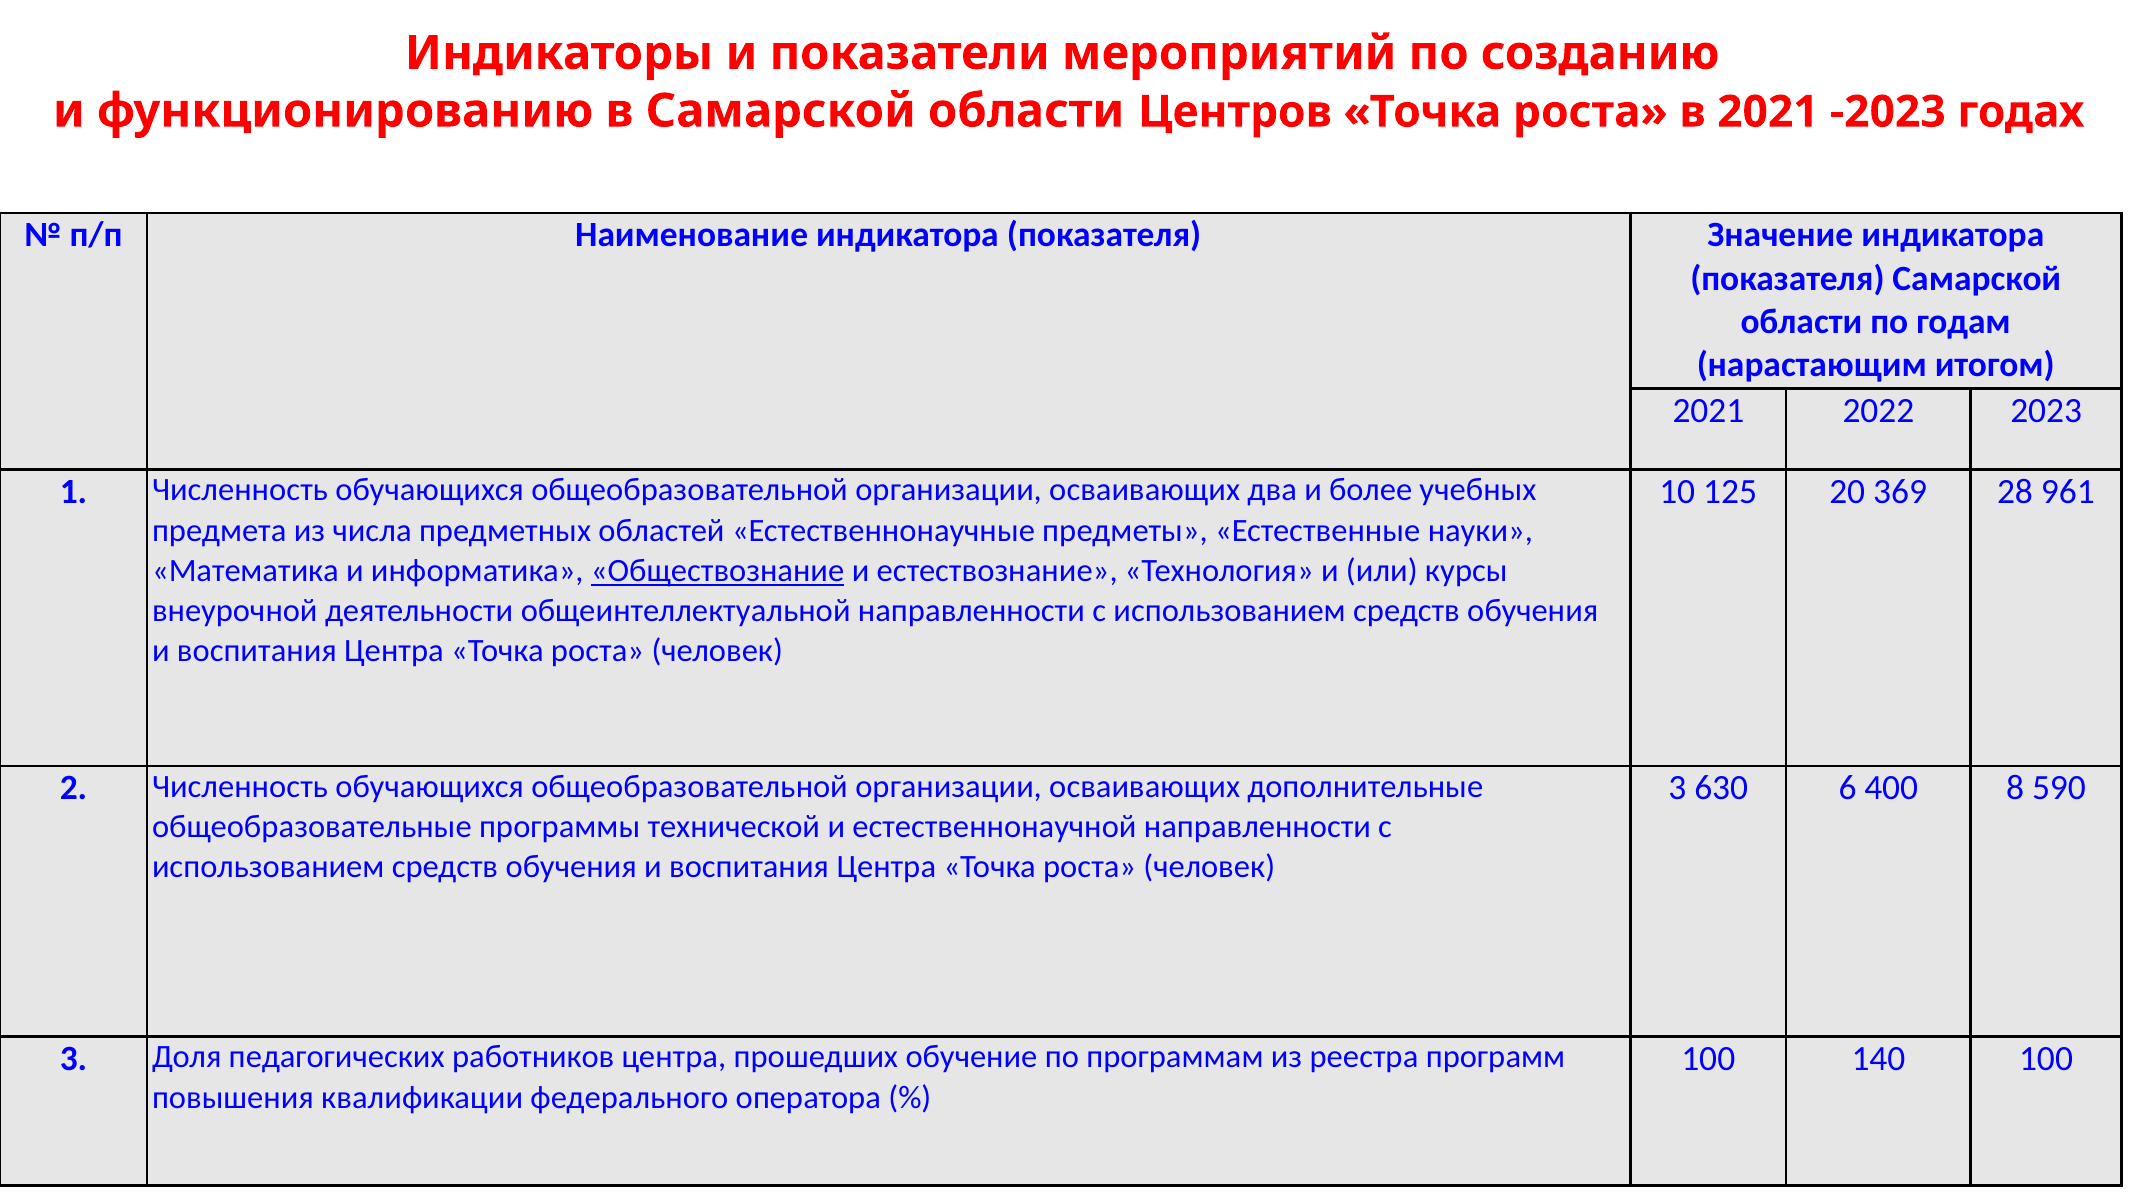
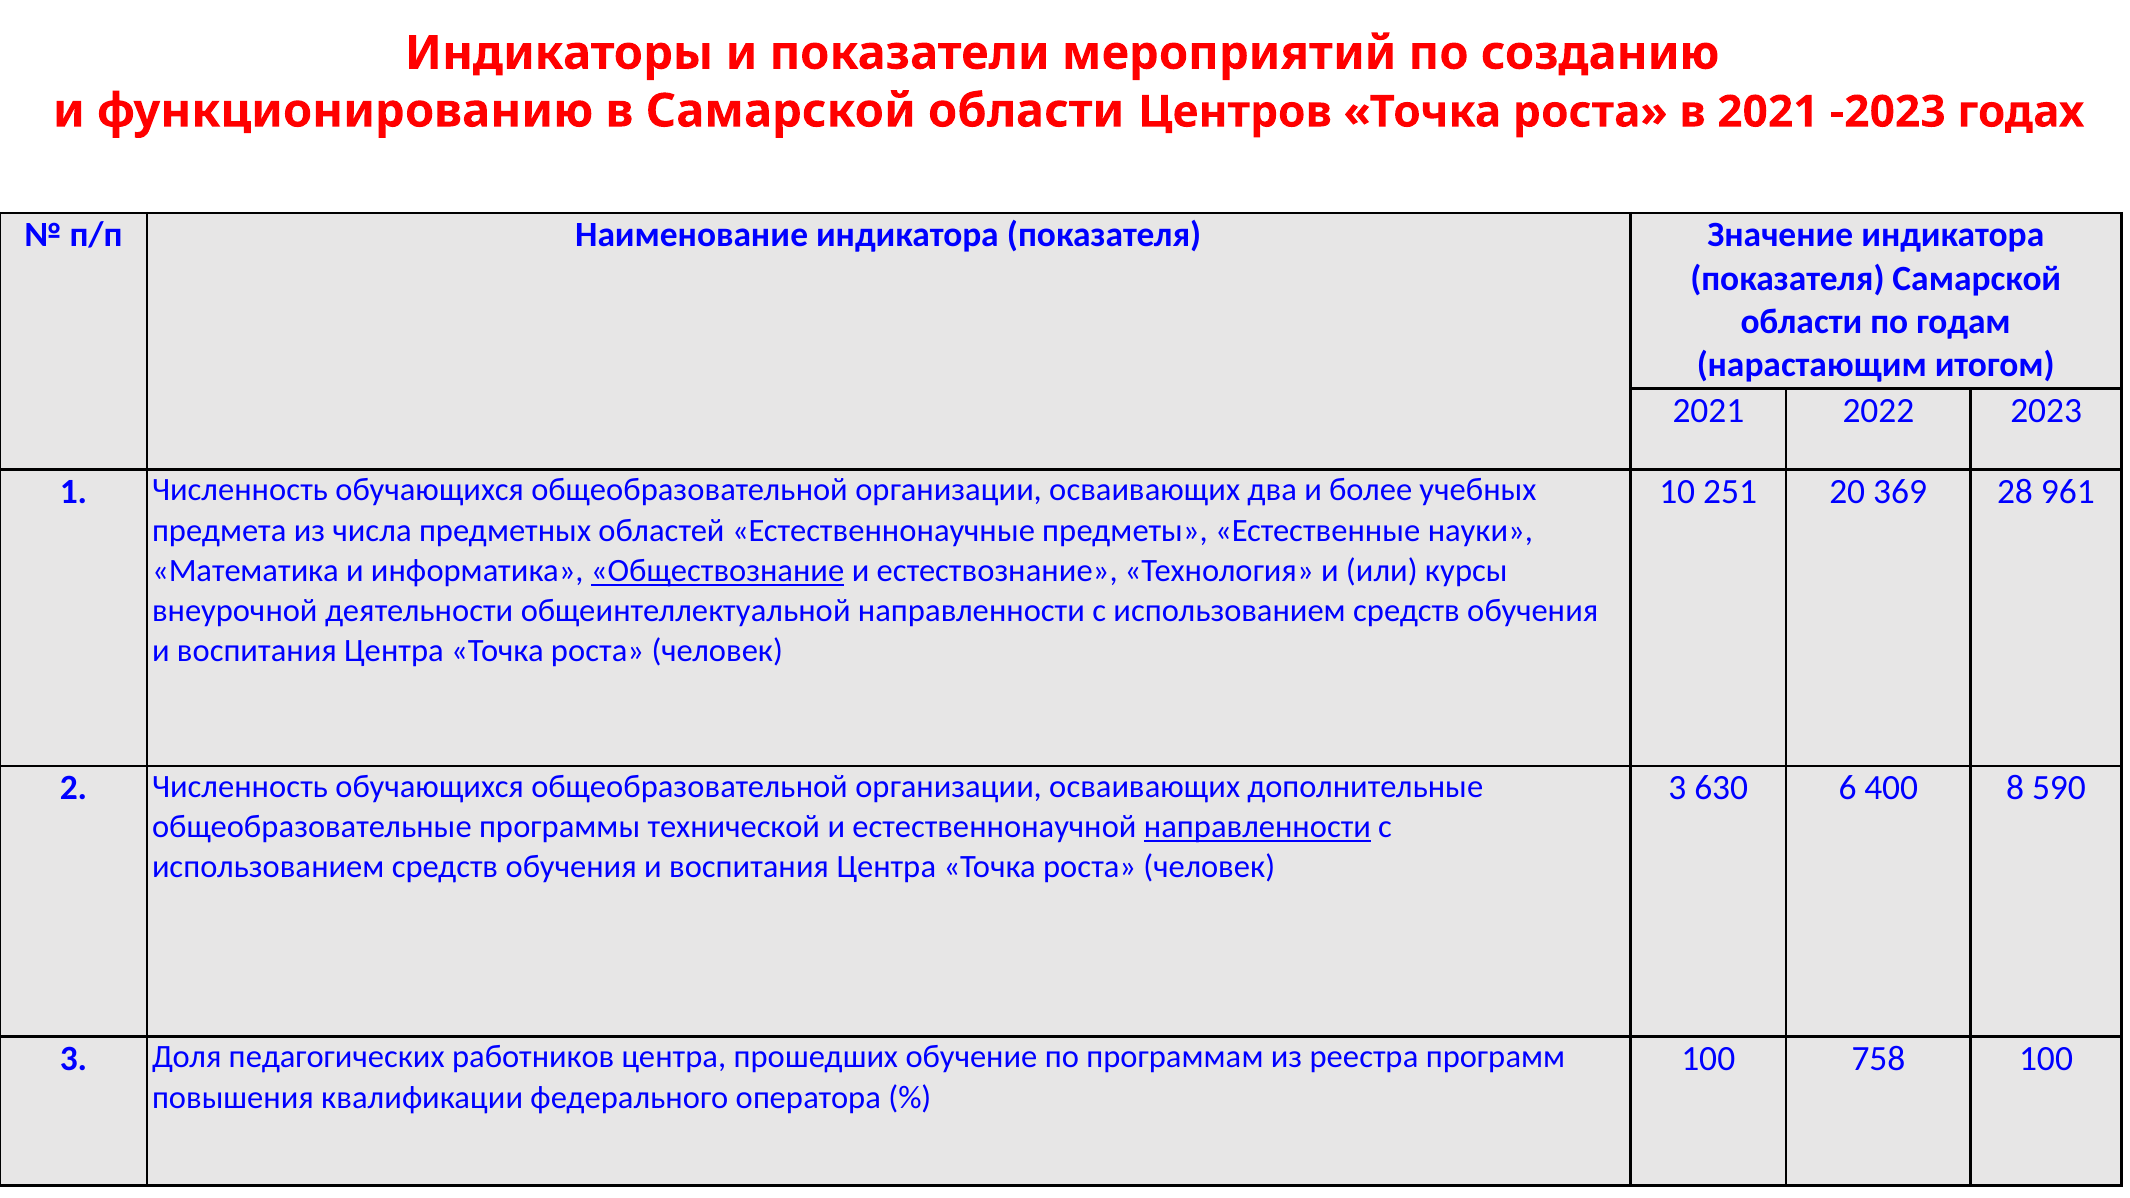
125: 125 -> 251
направленности at (1257, 827) underline: none -> present
140: 140 -> 758
